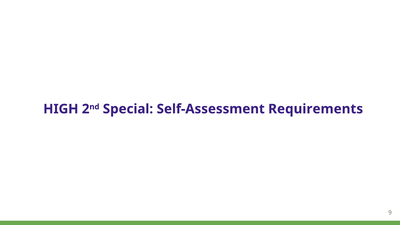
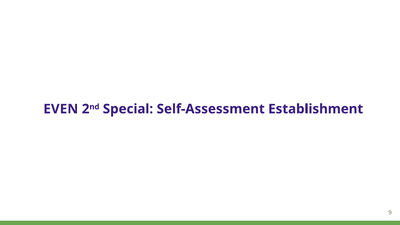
HIGH: HIGH -> EVEN
Requirements: Requirements -> Establishment
